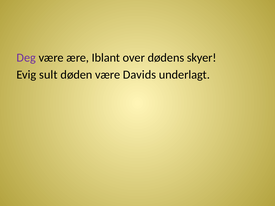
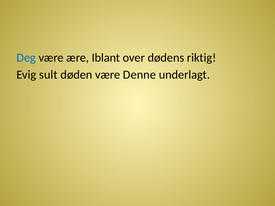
Deg colour: purple -> blue
skyer: skyer -> riktig
Davids: Davids -> Denne
